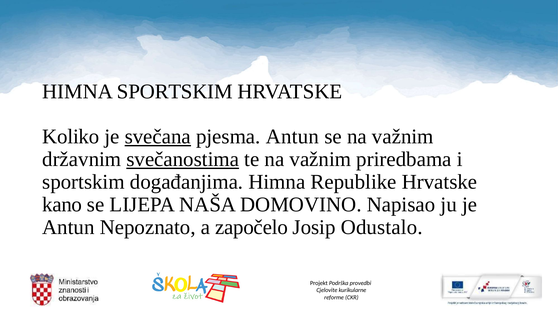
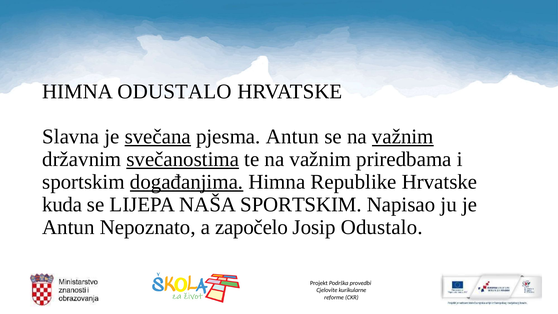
HIMNA SPORTSKIM: SPORTSKIM -> ODUSTALO
Koliko: Koliko -> Slavna
važnim at (403, 137) underline: none -> present
događanjima underline: none -> present
kano: kano -> kuda
NAŠA DOMOVINO: DOMOVINO -> SPORTSKIM
